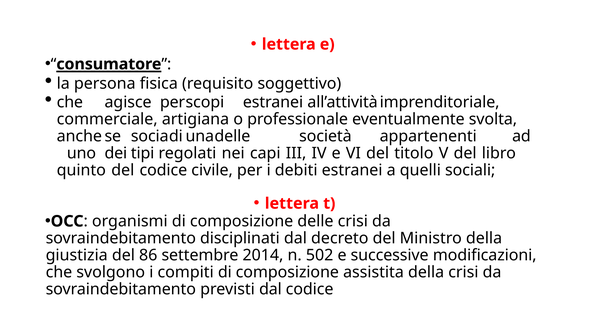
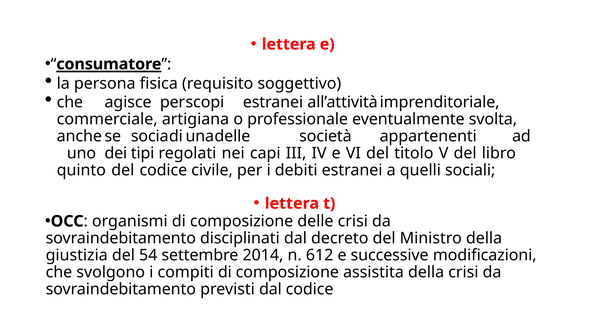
86: 86 -> 54
502: 502 -> 612
